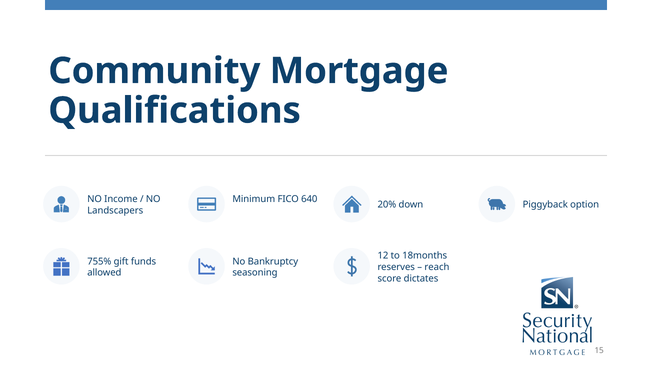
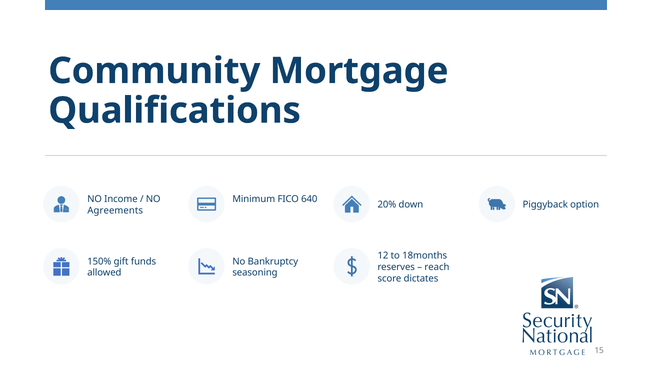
Landscapers: Landscapers -> Agreements
755%: 755% -> 150%
